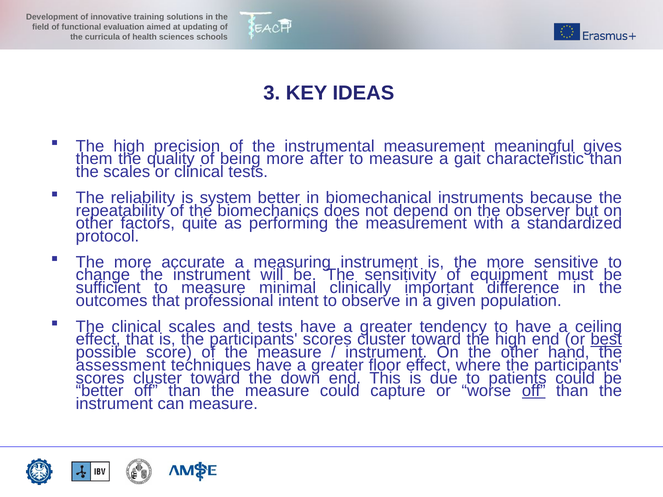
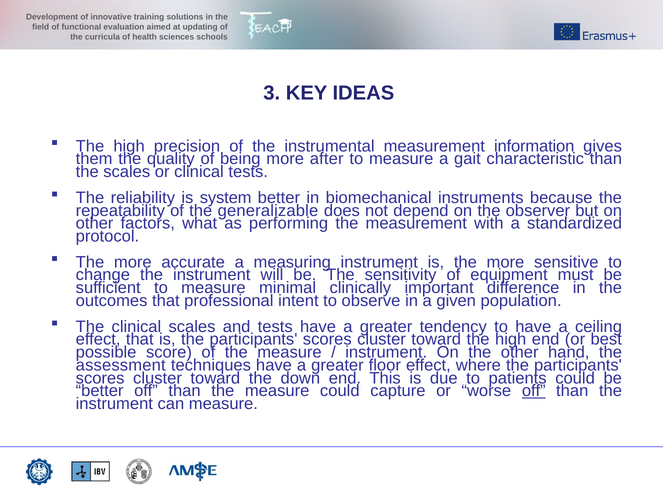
meaningful: meaningful -> information
biomechanics: biomechanics -> generalizable
quite: quite -> what
best underline: present -> none
